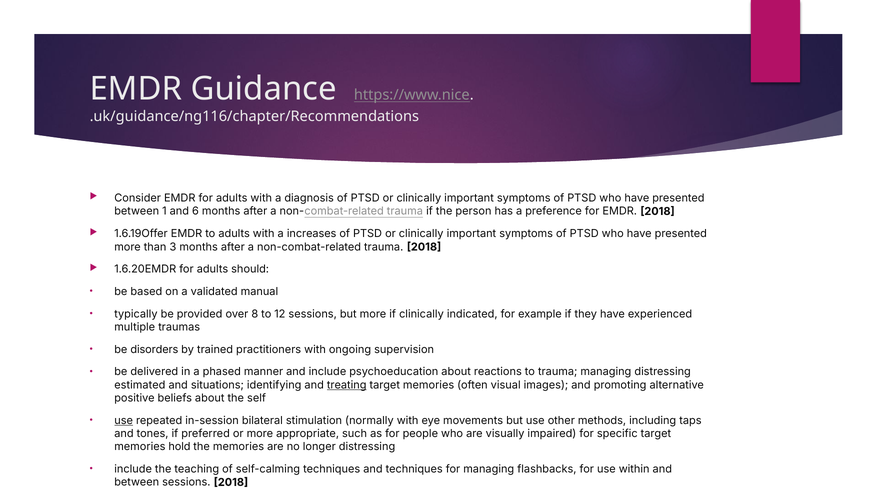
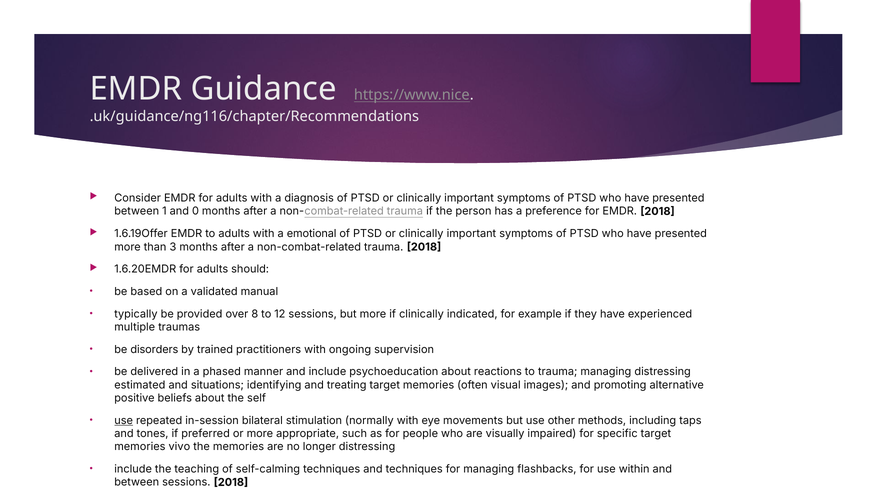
6: 6 -> 0
increases: increases -> emotional
treating underline: present -> none
hold: hold -> vivo
